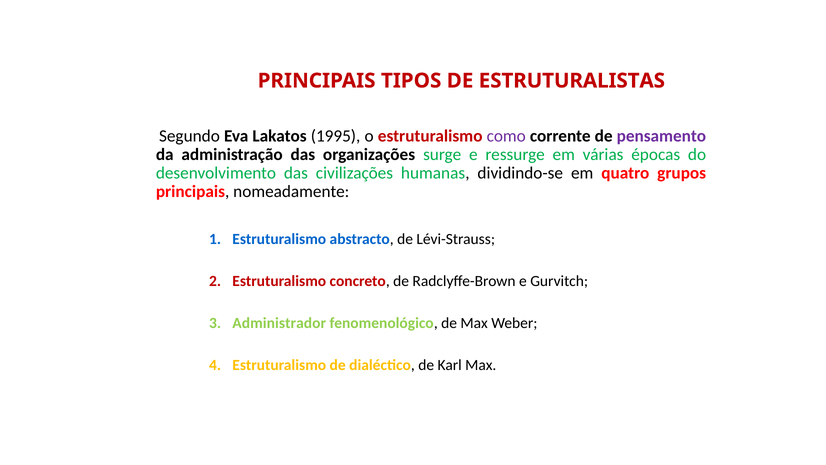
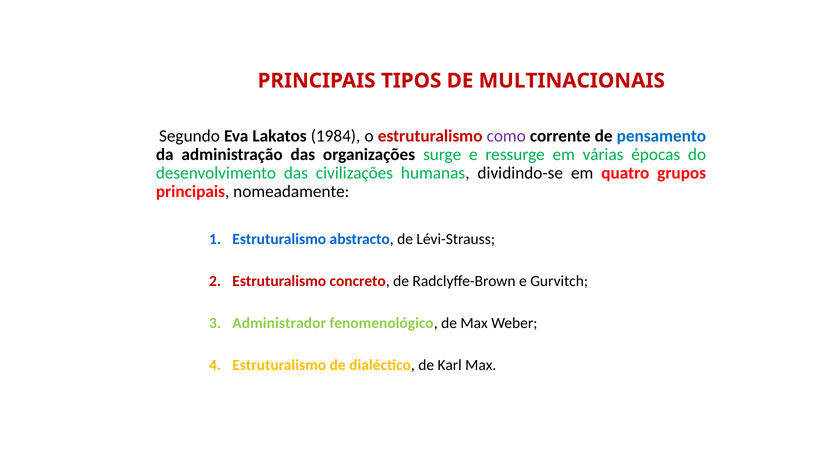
ESTRUTURALISTAS: ESTRUTURALISTAS -> MULTINACIONAIS
1995: 1995 -> 1984
pensamento colour: purple -> blue
